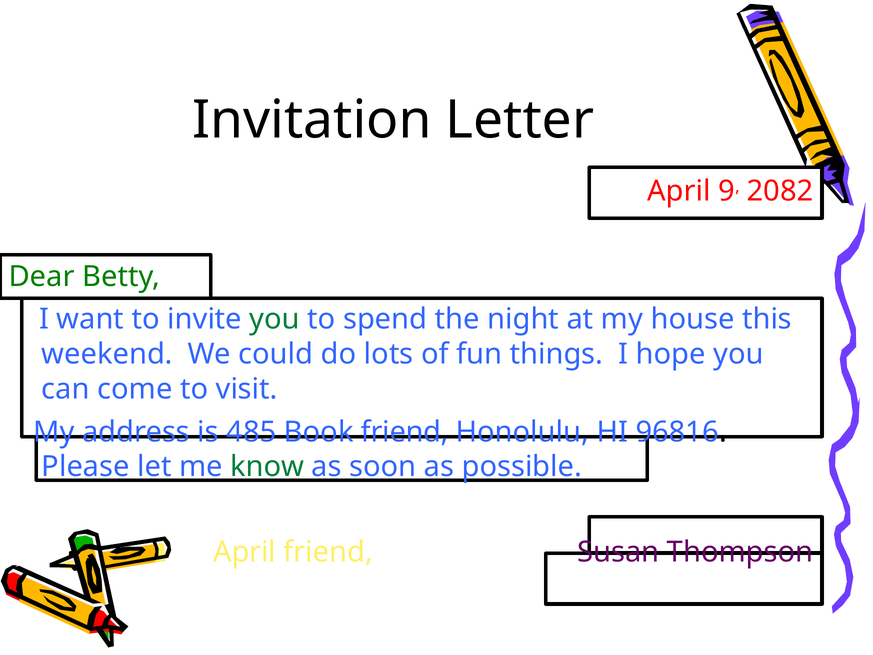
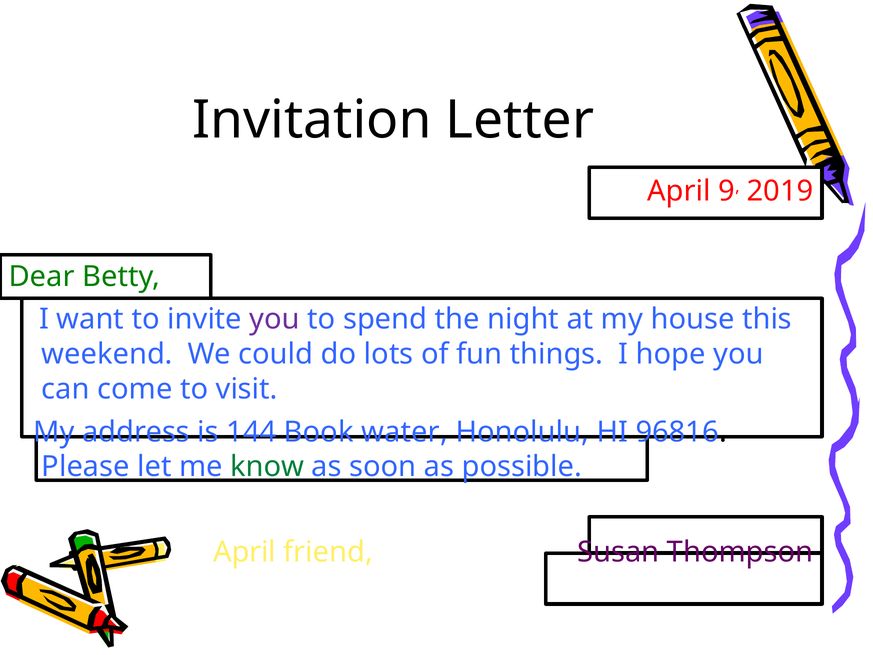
2082: 2082 -> 2019
you at (275, 319) colour: green -> purple
485: 485 -> 144
Book friend: friend -> water
